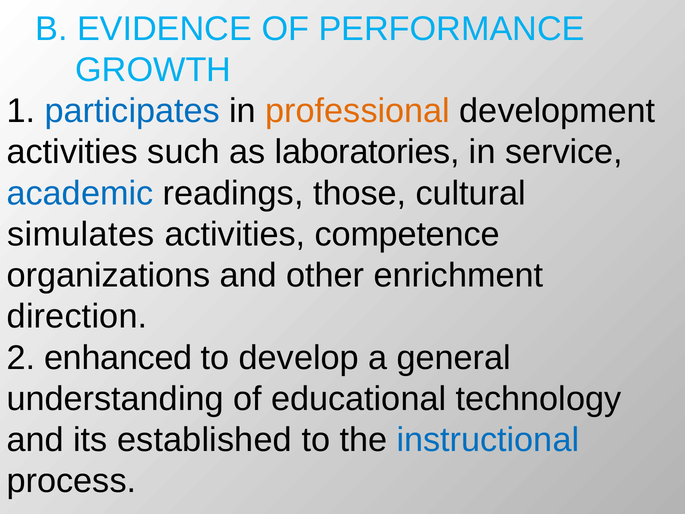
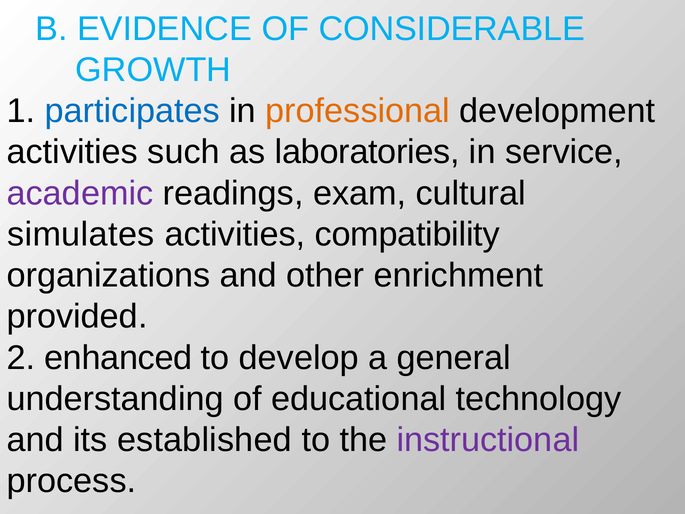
PERFORMANCE: PERFORMANCE -> CONSIDERABLE
academic colour: blue -> purple
those: those -> exam
competence: competence -> compatibility
direction: direction -> provided
instructional colour: blue -> purple
